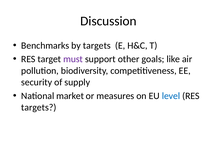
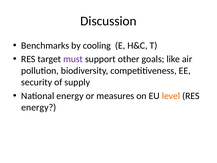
by targets: targets -> cooling
National market: market -> energy
level colour: blue -> orange
targets at (39, 107): targets -> energy
